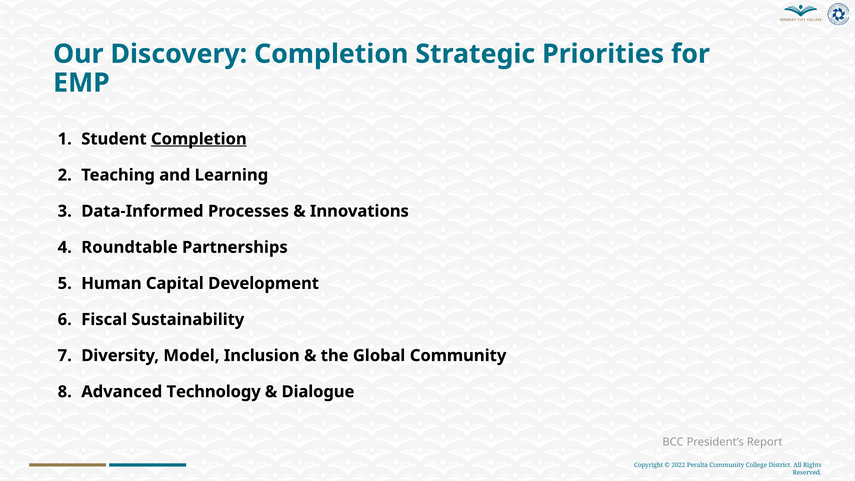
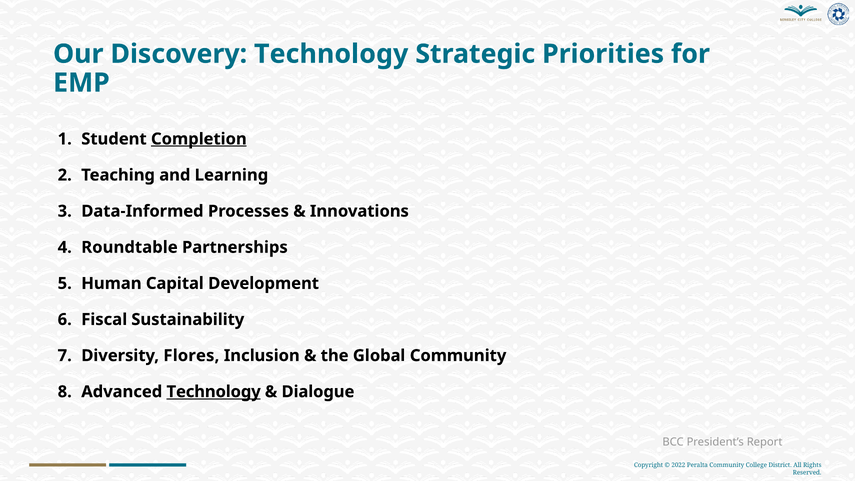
Discovery Completion: Completion -> Technology
Model: Model -> Flores
Technology at (214, 392) underline: none -> present
